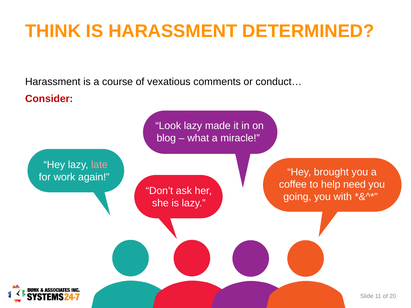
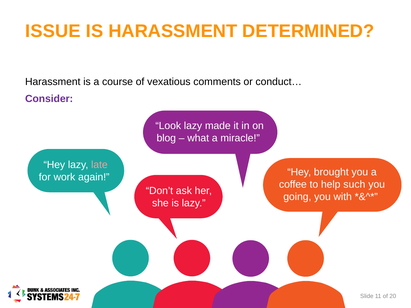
THINK: THINK -> ISSUE
Consider colour: red -> purple
need: need -> such
